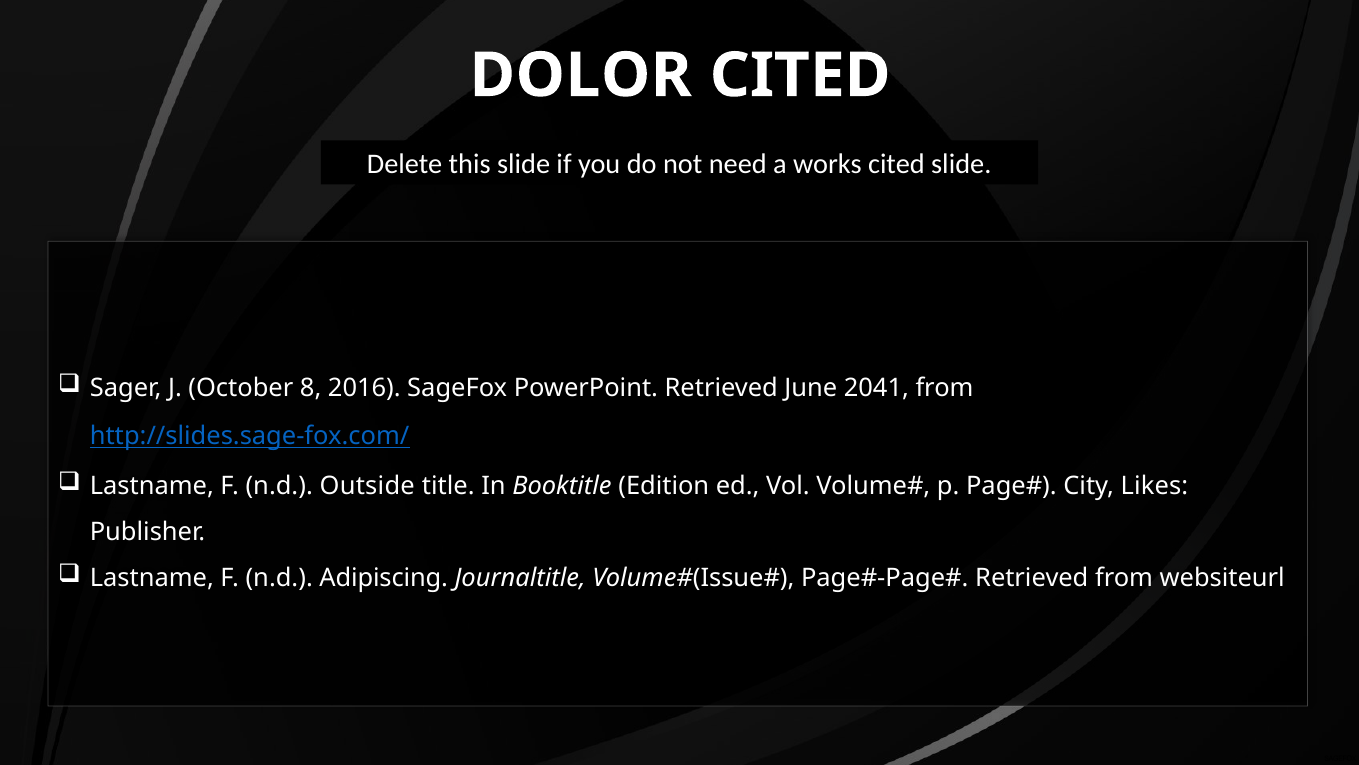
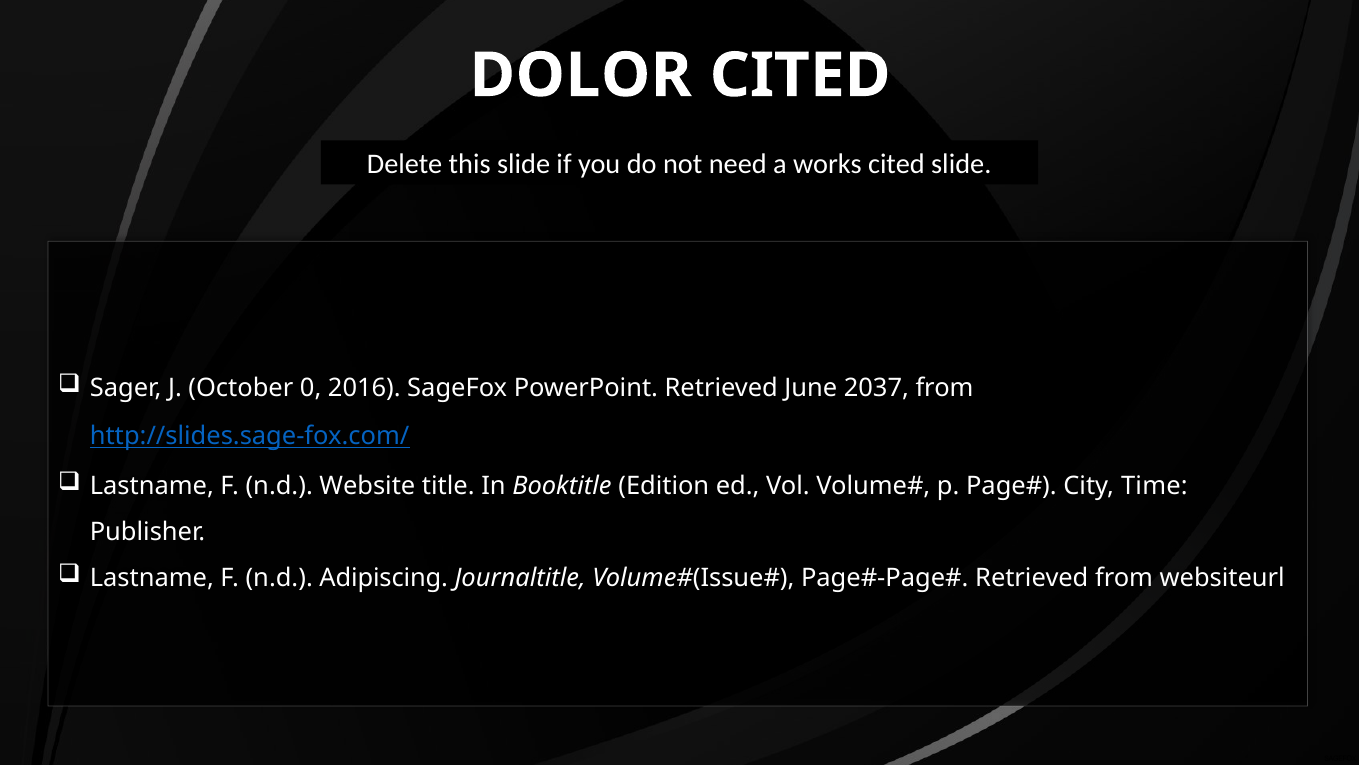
8: 8 -> 0
2041: 2041 -> 2037
Outside: Outside -> Website
Likes: Likes -> Time
